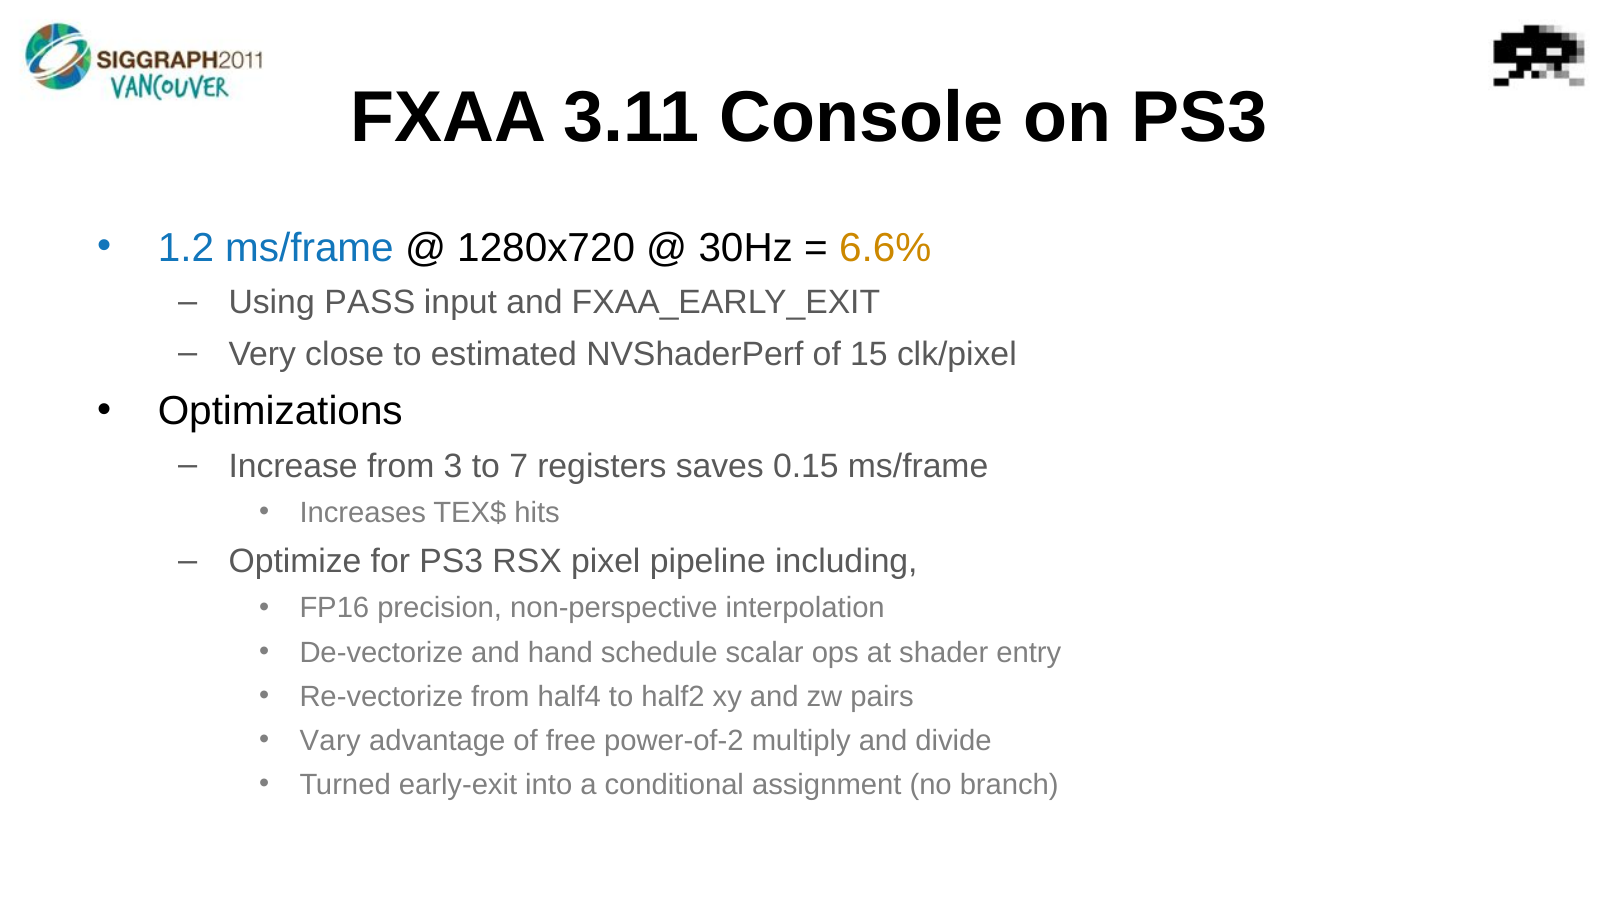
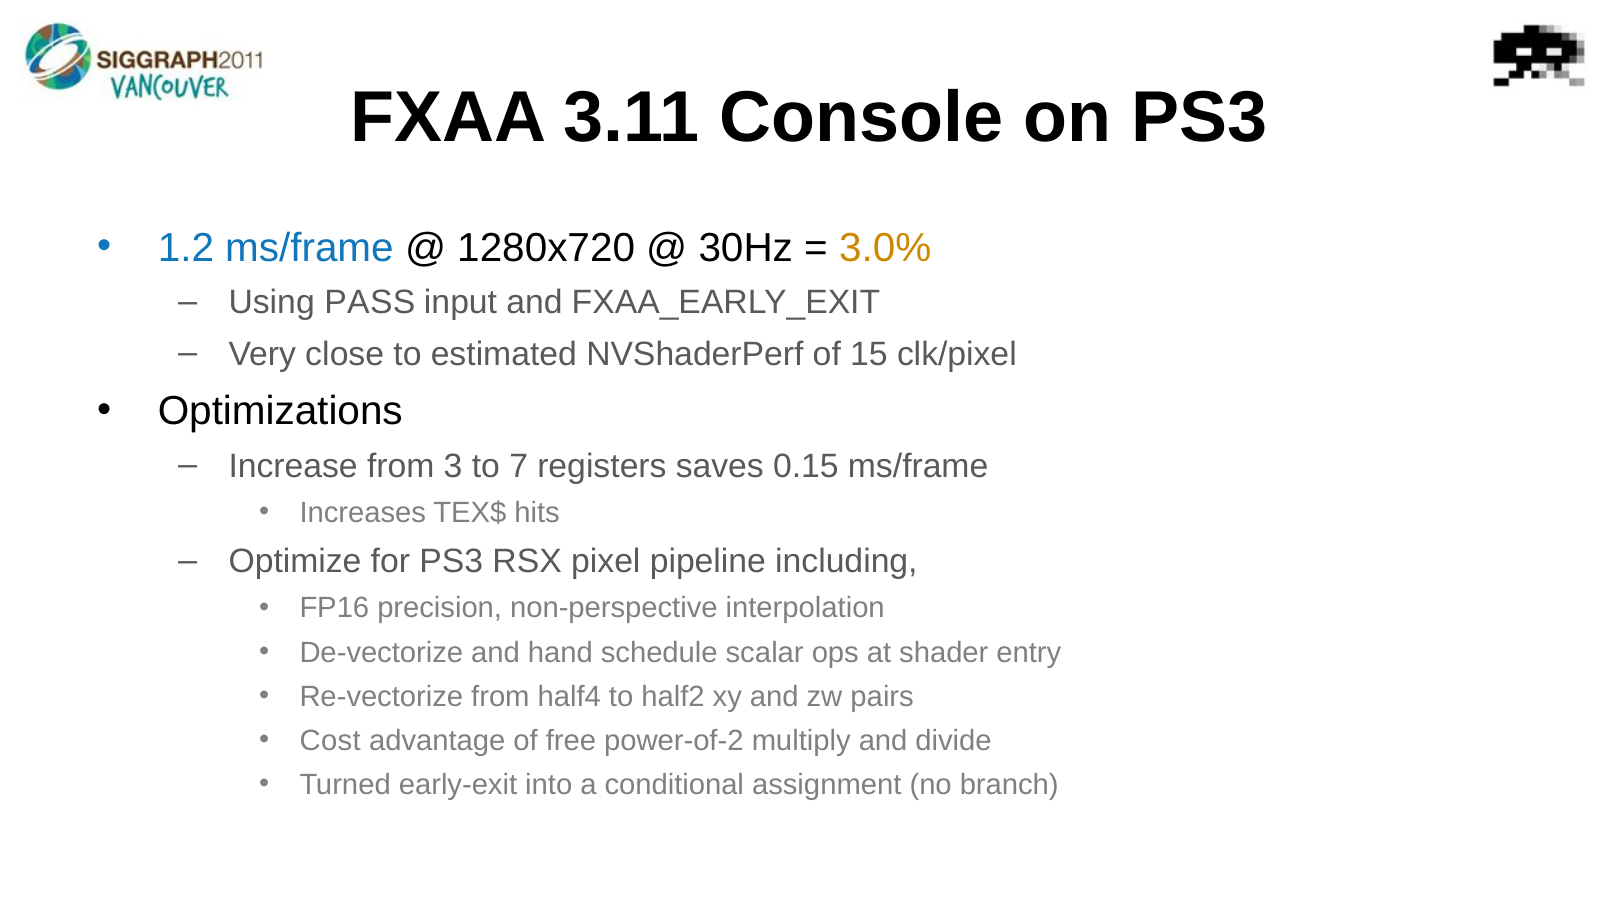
6.6%: 6.6% -> 3.0%
Vary: Vary -> Cost
